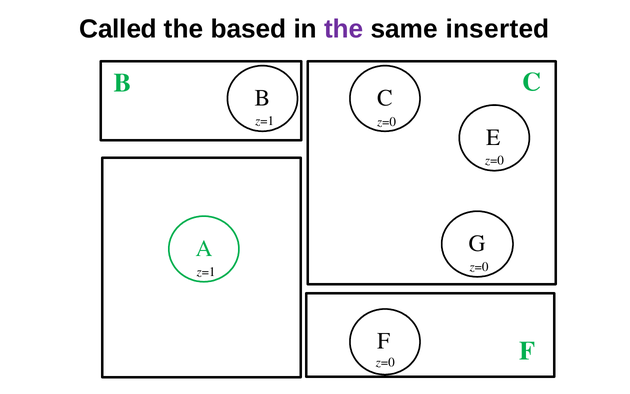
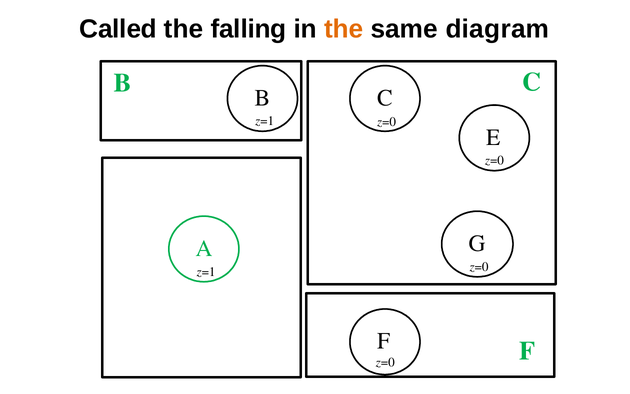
based: based -> falling
the at (344, 29) colour: purple -> orange
inserted: inserted -> diagram
